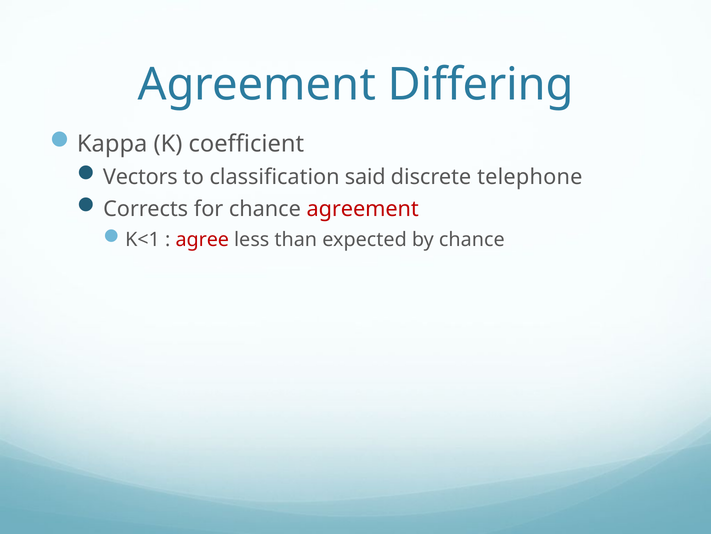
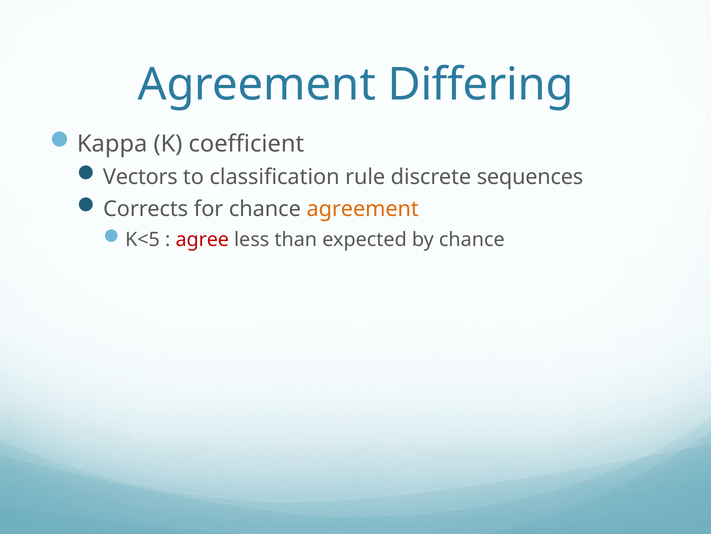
said: said -> rule
telephone: telephone -> sequences
agreement at (363, 209) colour: red -> orange
K<1: K<1 -> K<5
